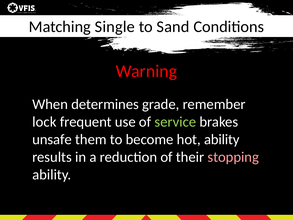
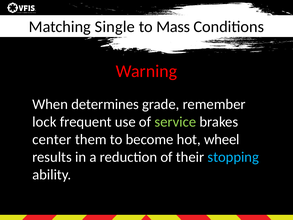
Sand: Sand -> Mass
unsafe: unsafe -> center
hot ability: ability -> wheel
stopping colour: pink -> light blue
